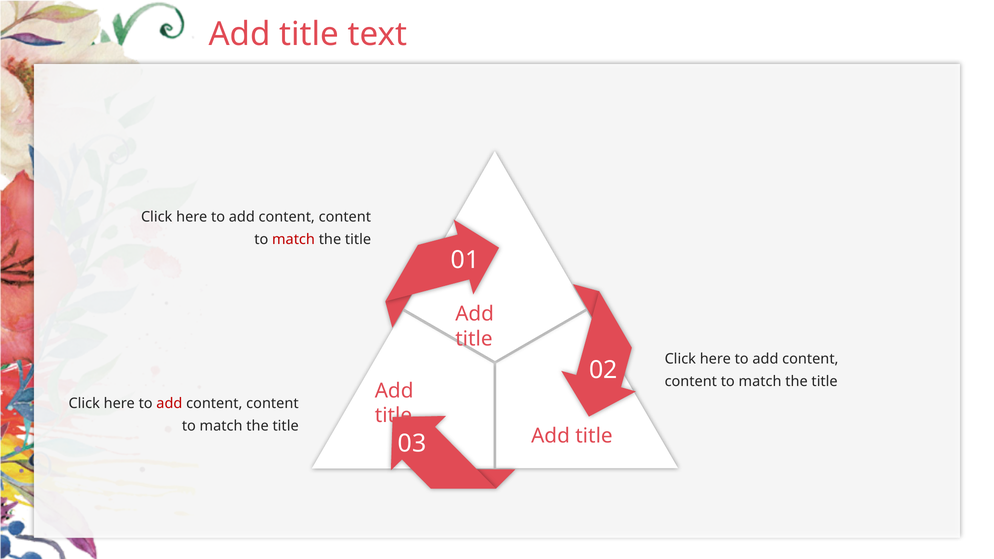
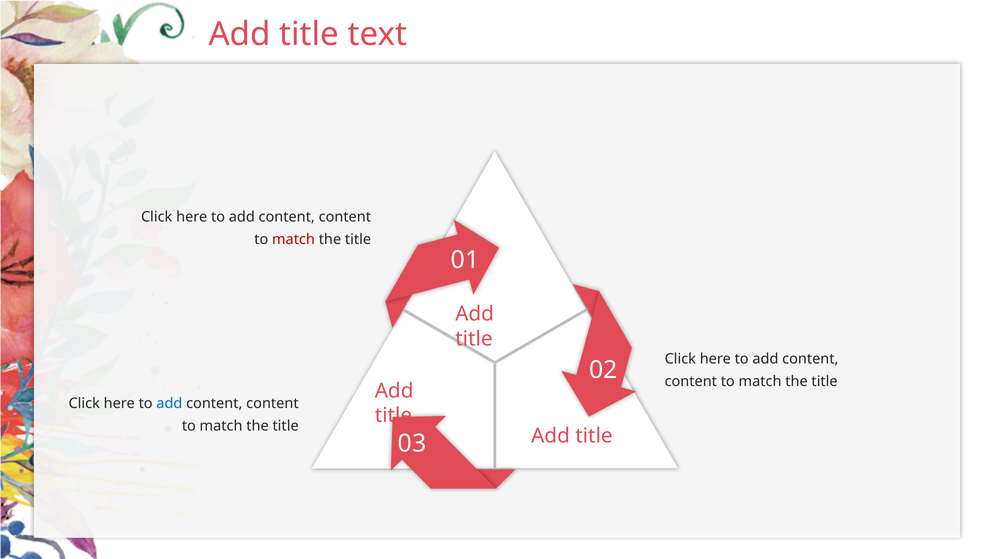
add at (169, 404) colour: red -> blue
